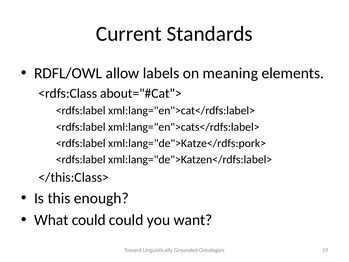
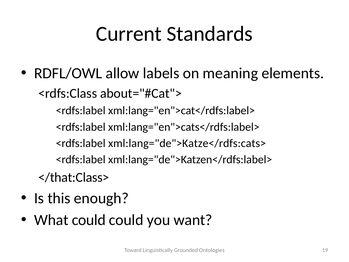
xml:lang="de">Katze</rdfs:pork>: xml:lang="de">Katze</rdfs:pork> -> xml:lang="de">Katze</rdfs:cats>
</this:Class>: </this:Class> -> </that:Class>
